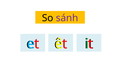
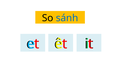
sánh colour: purple -> blue
